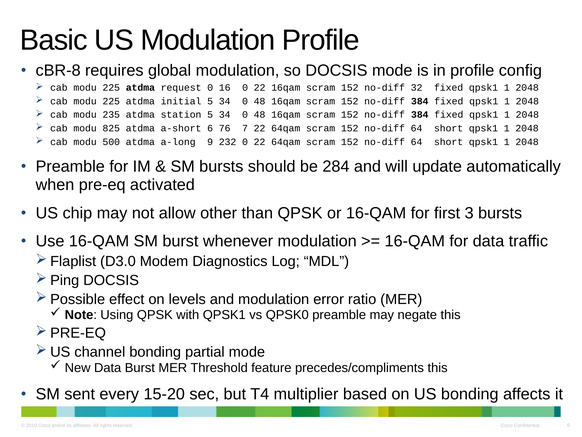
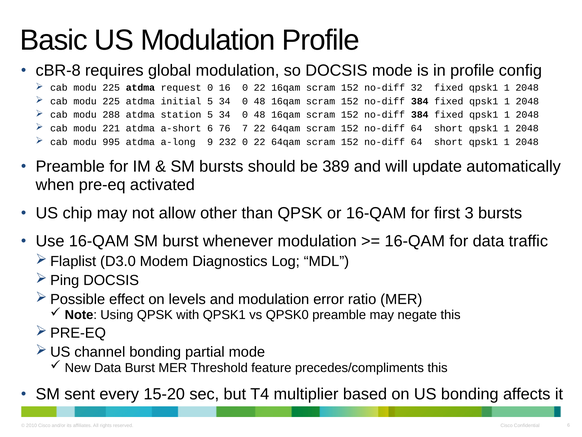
235: 235 -> 288
825: 825 -> 221
500: 500 -> 995
284: 284 -> 389
